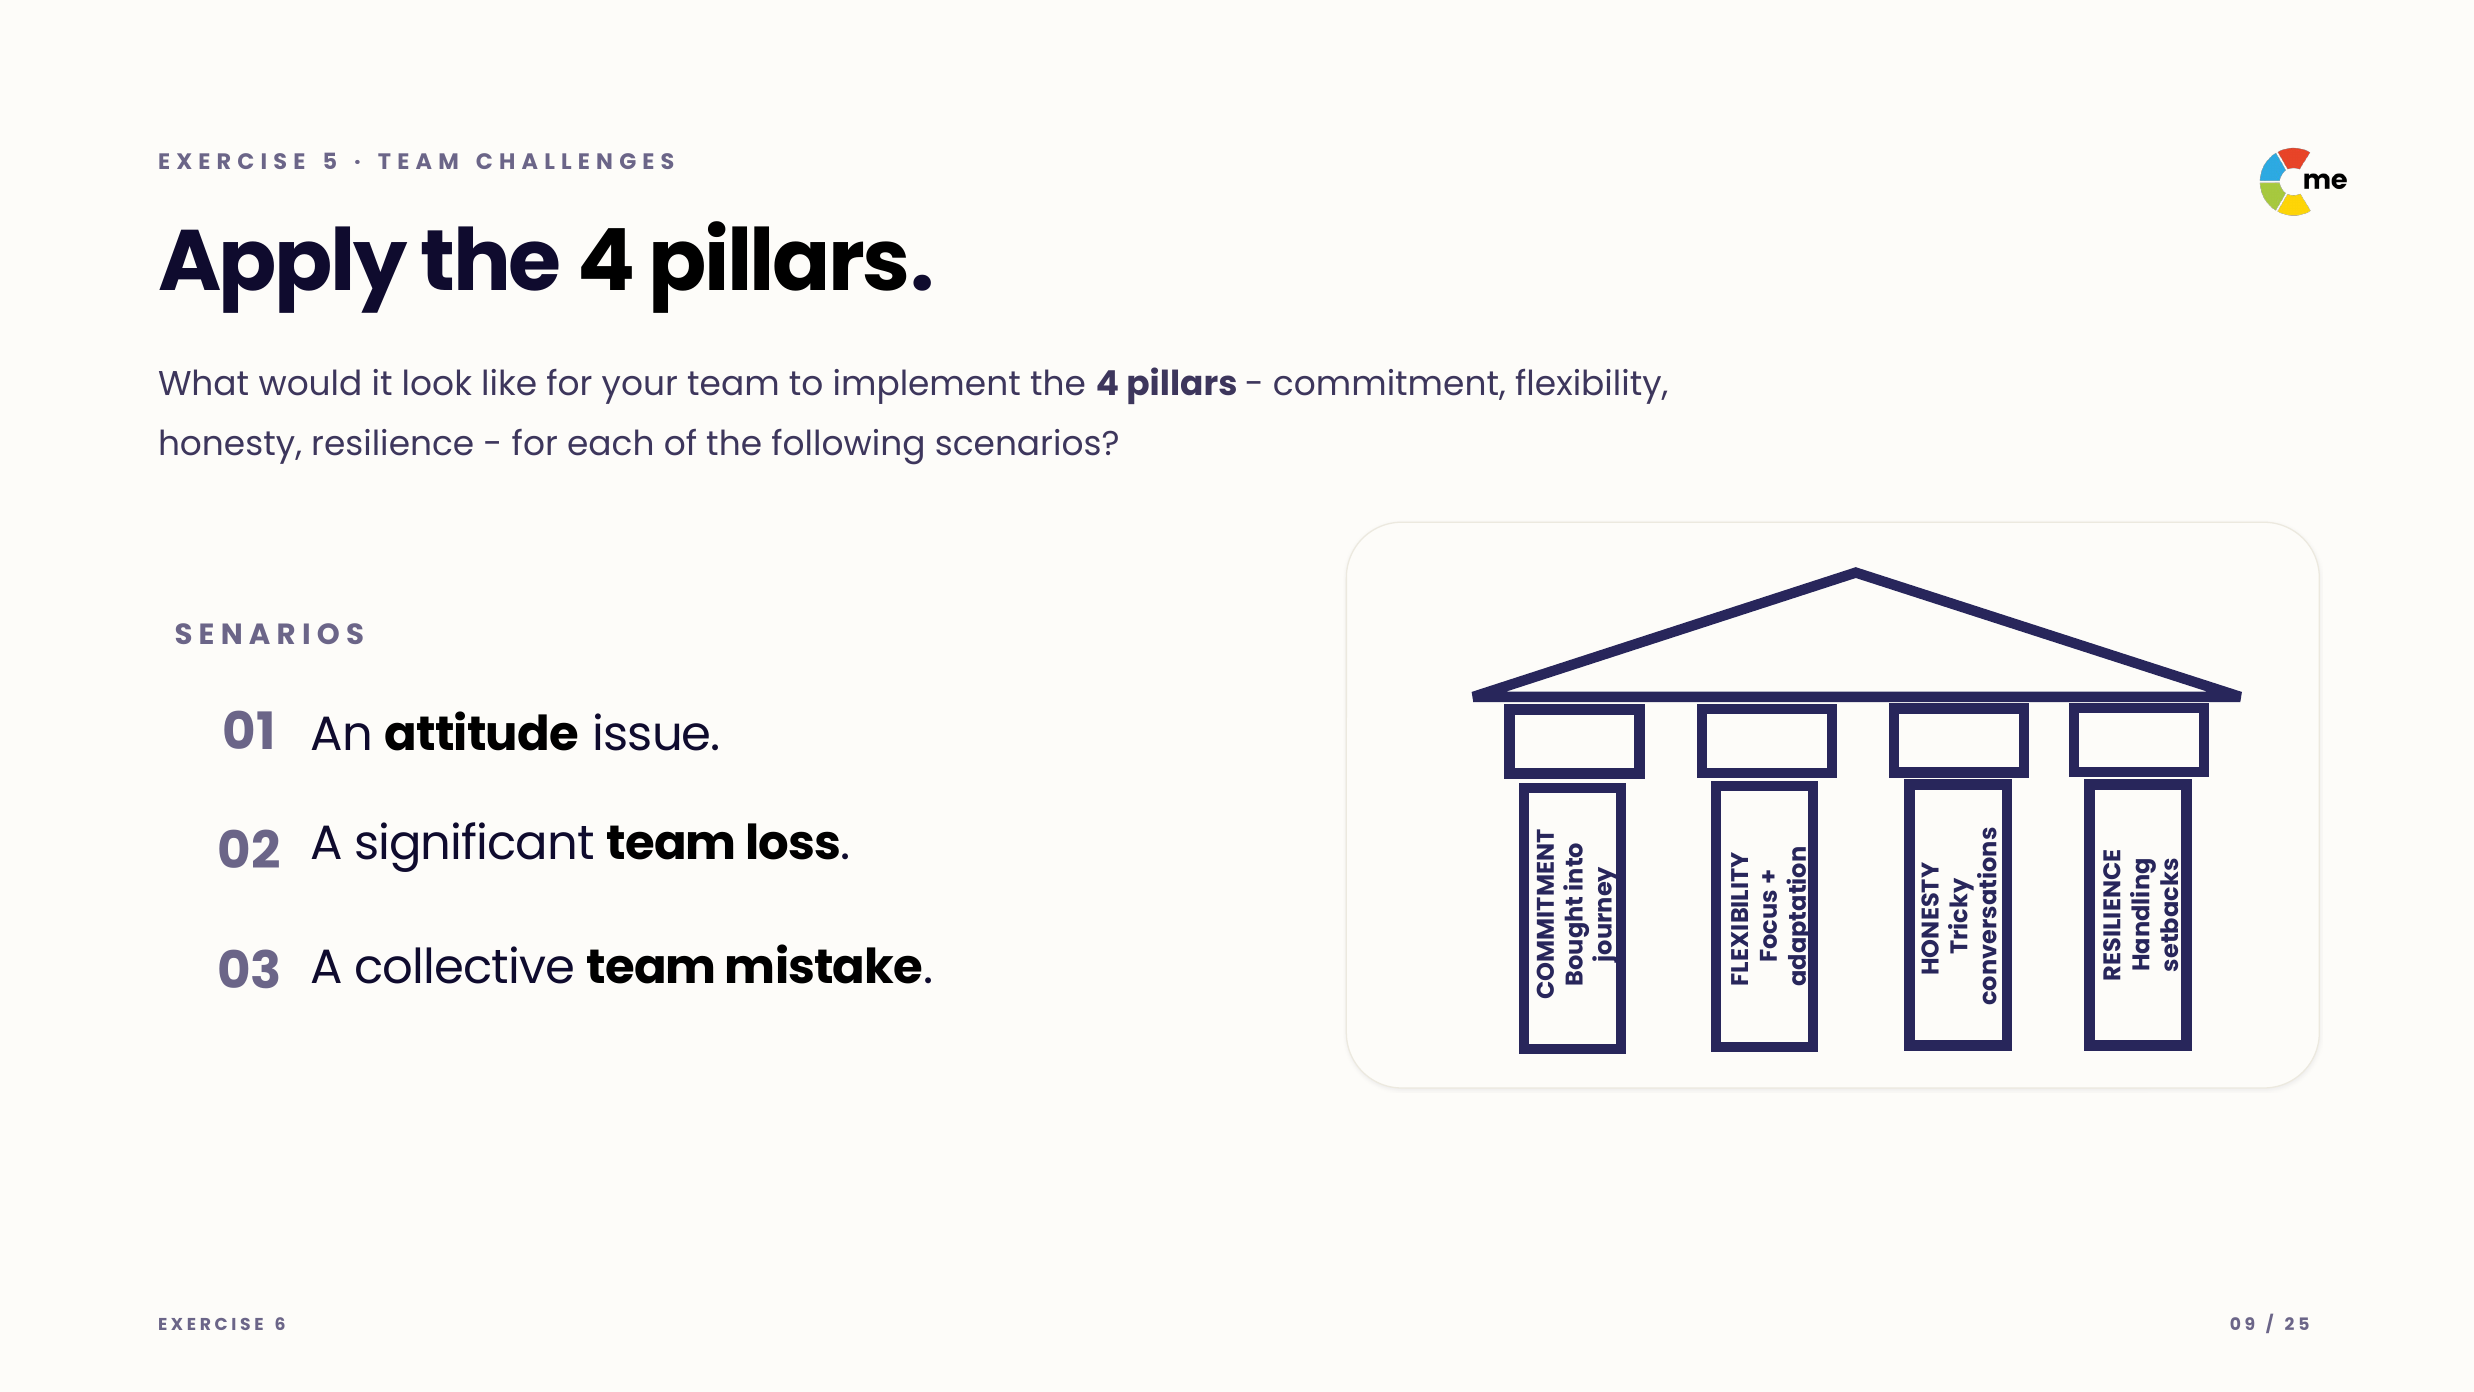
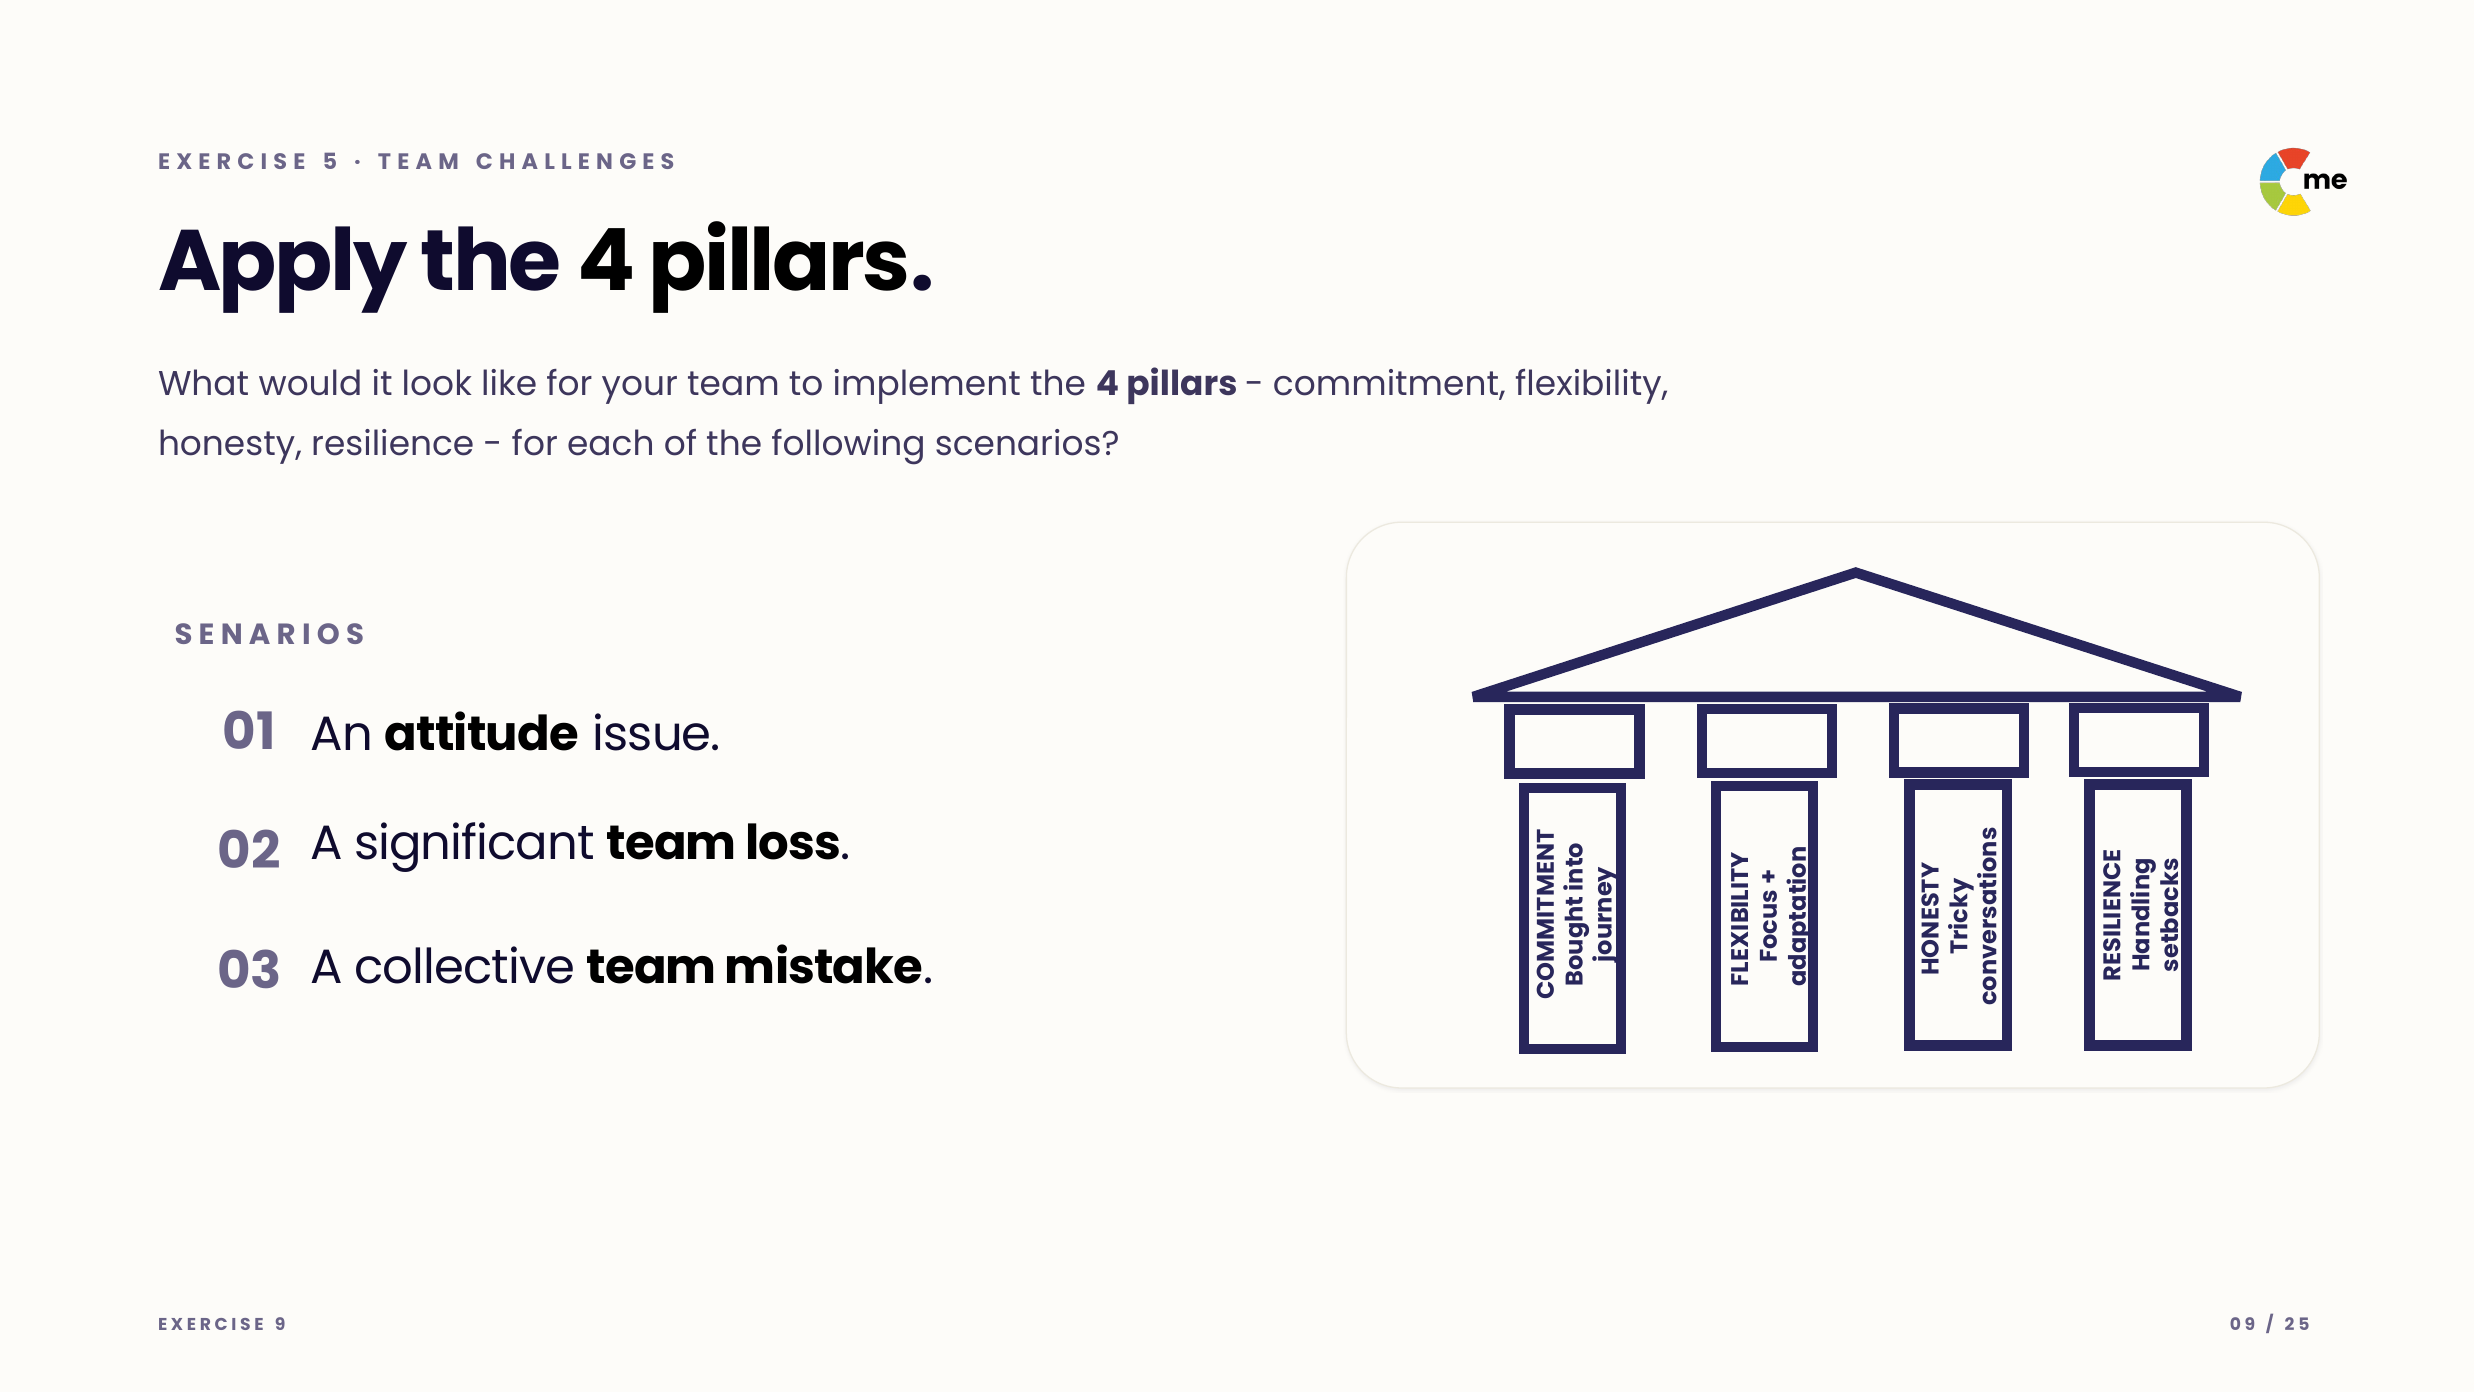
6: 6 -> 9
